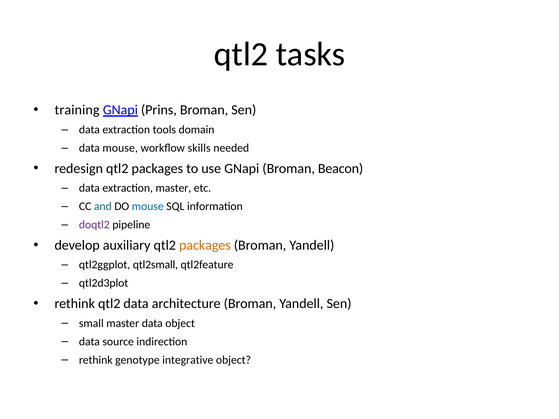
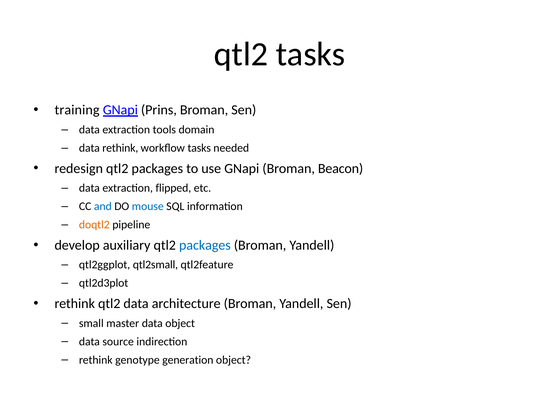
data mouse: mouse -> rethink
workflow skills: skills -> tasks
extraction master: master -> flipped
doqtl2 colour: purple -> orange
packages at (205, 245) colour: orange -> blue
integrative: integrative -> generation
